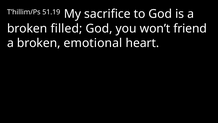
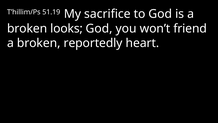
filled: filled -> looks
emotional: emotional -> reportedly
